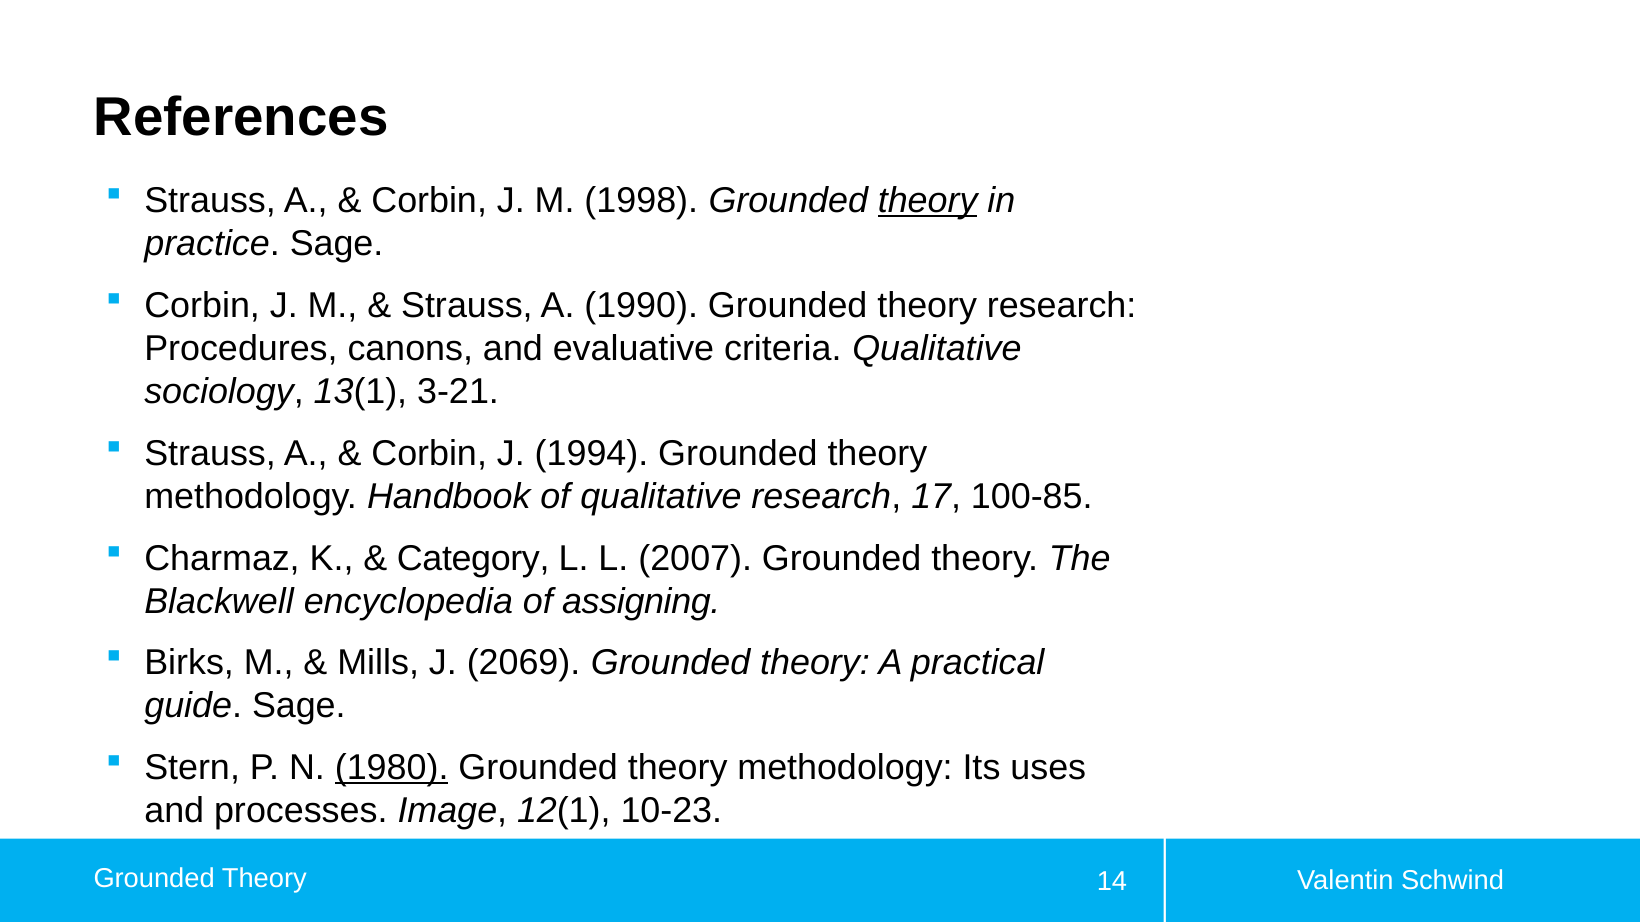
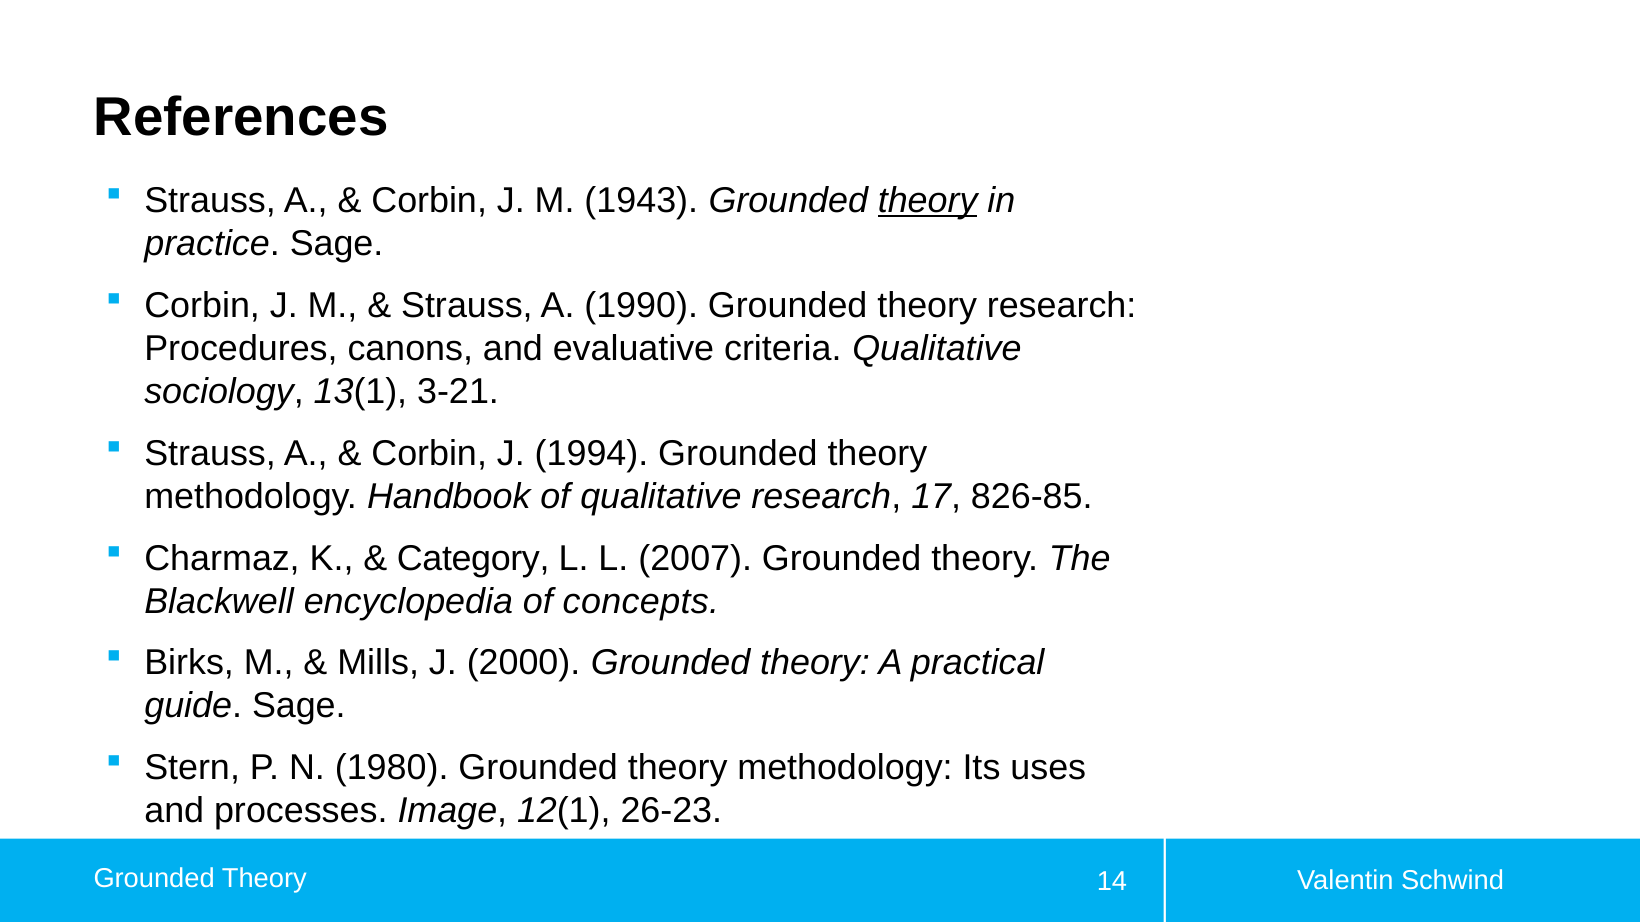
1998: 1998 -> 1943
100-85: 100-85 -> 826-85
assigning: assigning -> concepts
2069: 2069 -> 2000
1980 underline: present -> none
10-23: 10-23 -> 26-23
